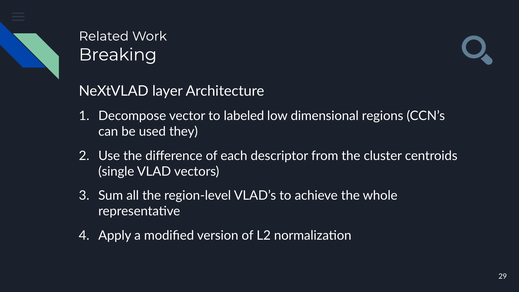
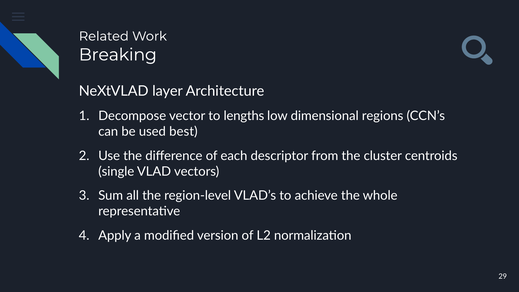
labeled: labeled -> lengths
they: they -> best
